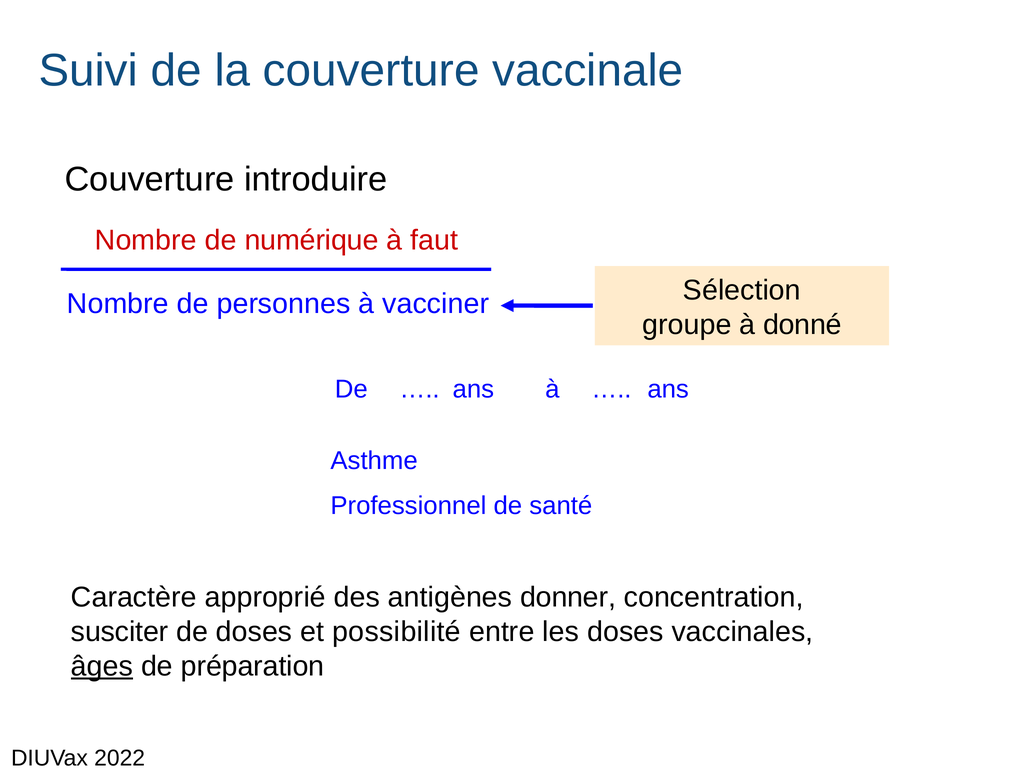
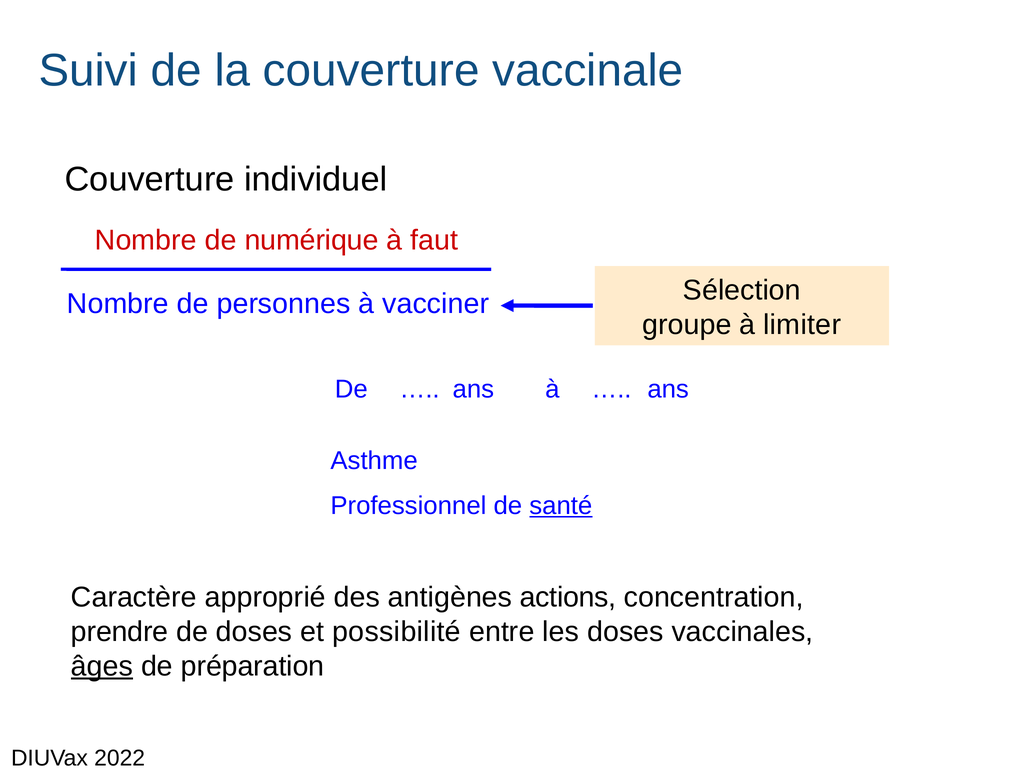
introduire: introduire -> individuel
donné: donné -> limiter
santé underline: none -> present
donner: donner -> actions
susciter: susciter -> prendre
